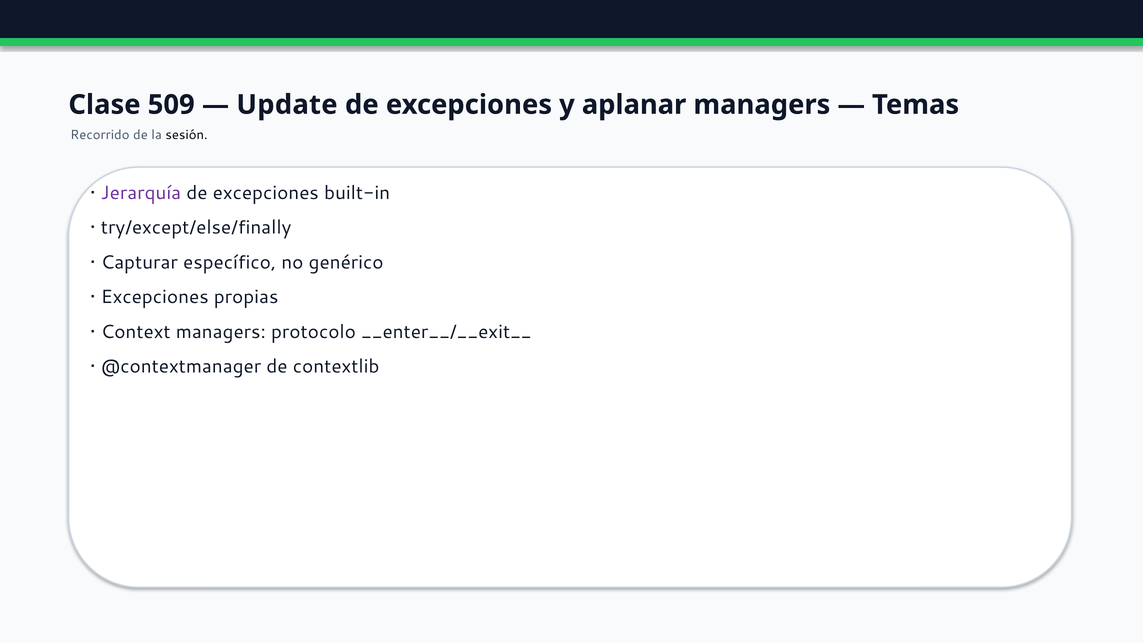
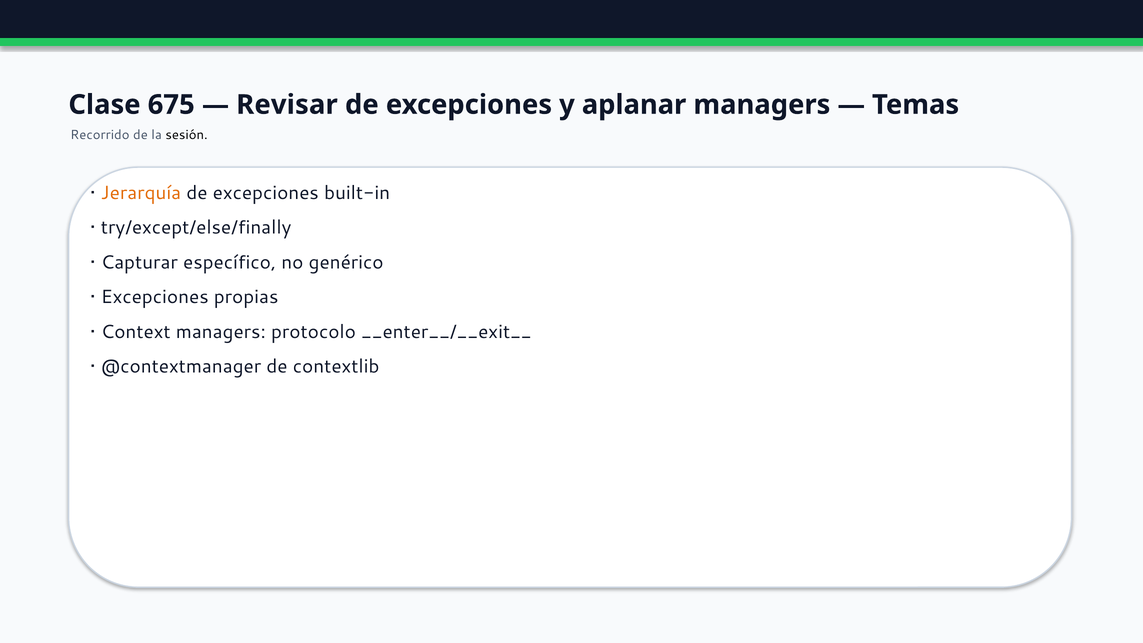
509: 509 -> 675
Update: Update -> Revisar
Jerarquía colour: purple -> orange
